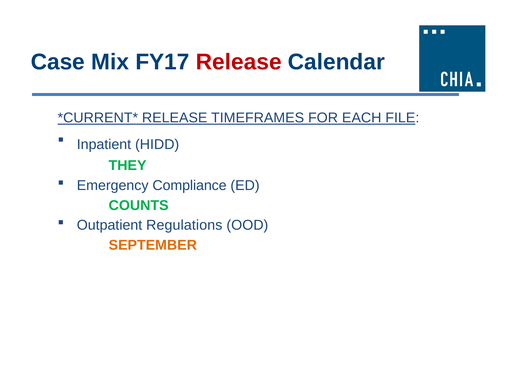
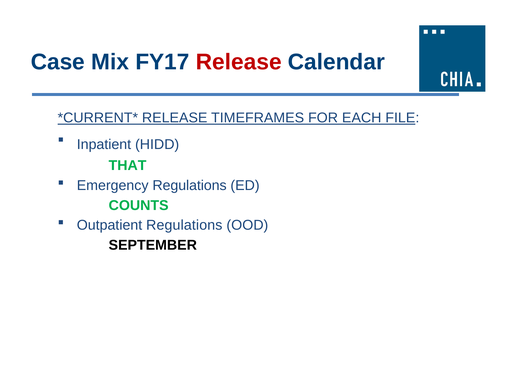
THEY: THEY -> THAT
Emergency Compliance: Compliance -> Regulations
SEPTEMBER colour: orange -> black
